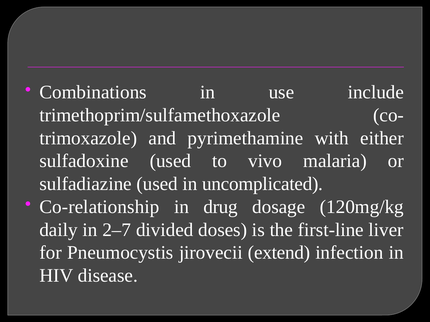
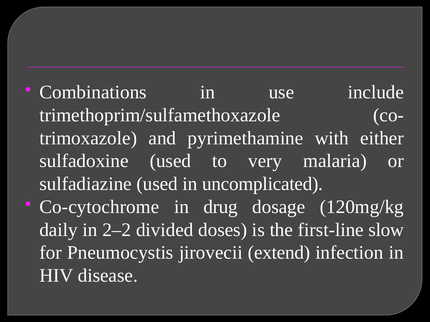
vivo: vivo -> very
Co-relationship: Co-relationship -> Co-cytochrome
2–7: 2–7 -> 2–2
liver: liver -> slow
